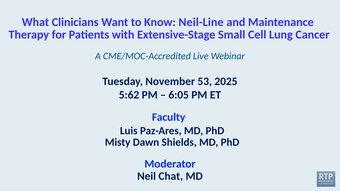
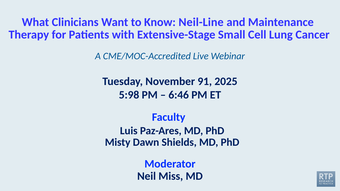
53: 53 -> 91
5:62: 5:62 -> 5:98
6:05: 6:05 -> 6:46
Chat: Chat -> Miss
